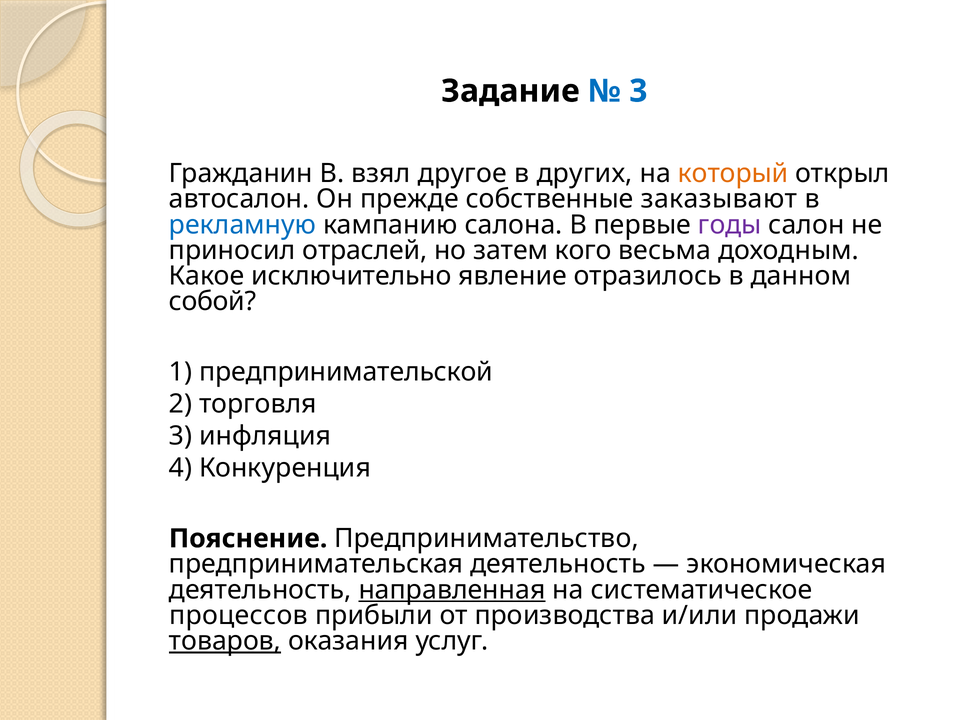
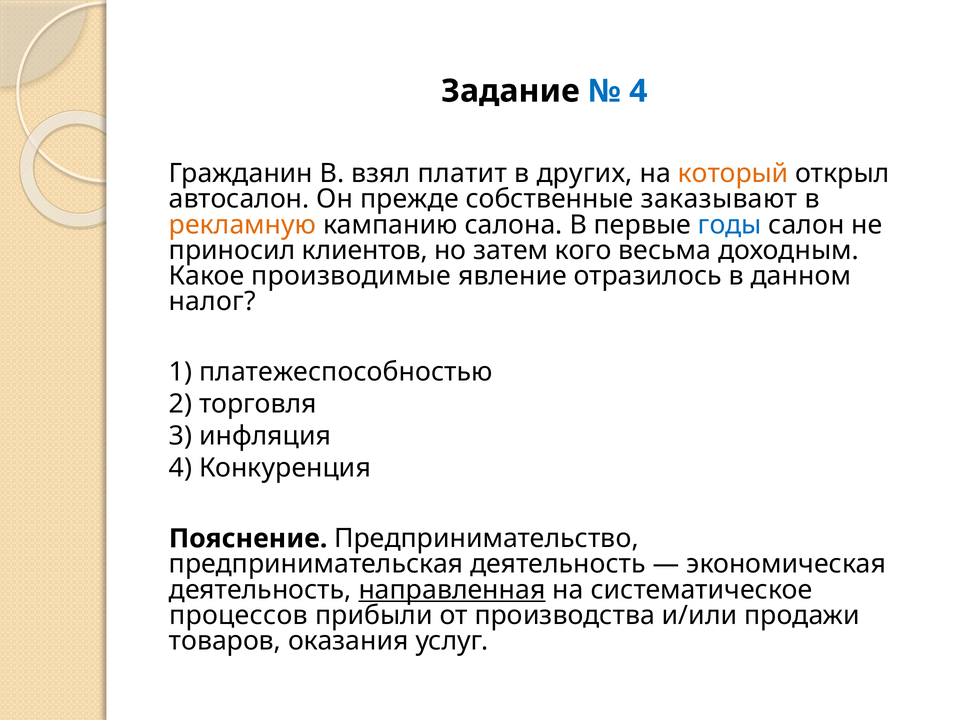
3 at (638, 91): 3 -> 4
другое: другое -> платит
рекламную colour: blue -> orange
годы colour: purple -> blue
отраслей: отраслей -> клиентов
исключительно: исключительно -> производимые
собой: собой -> налог
предпринимательской: предпринимательской -> платежеспособностью
товаров underline: present -> none
